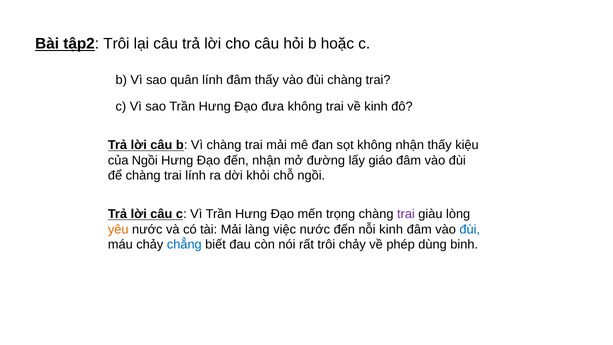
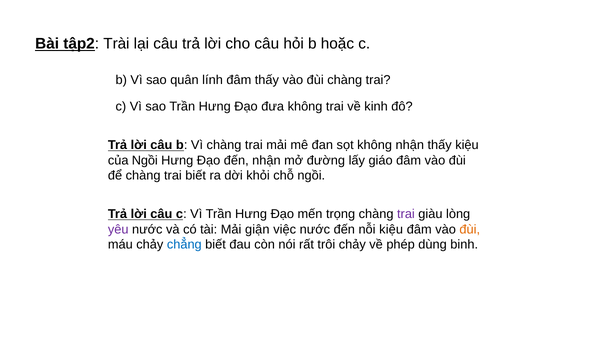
tập2 Trôi: Trôi -> Trài
trai lính: lính -> biết
yêu colour: orange -> purple
làng: làng -> giận
nỗi kinh: kinh -> kiệu
đùi at (470, 229) colour: blue -> orange
